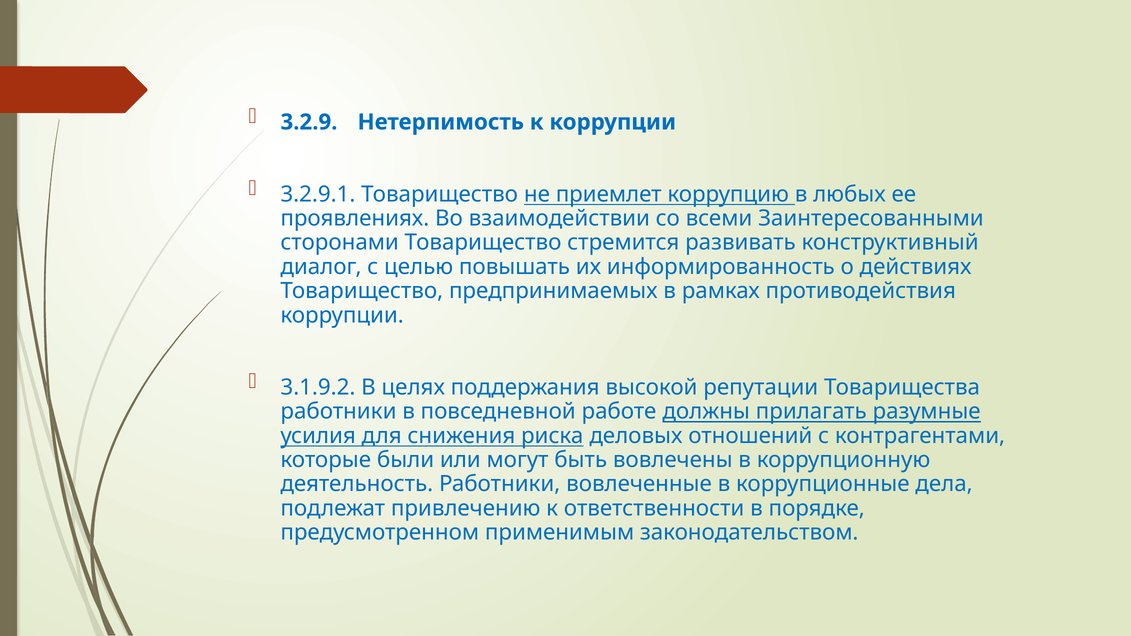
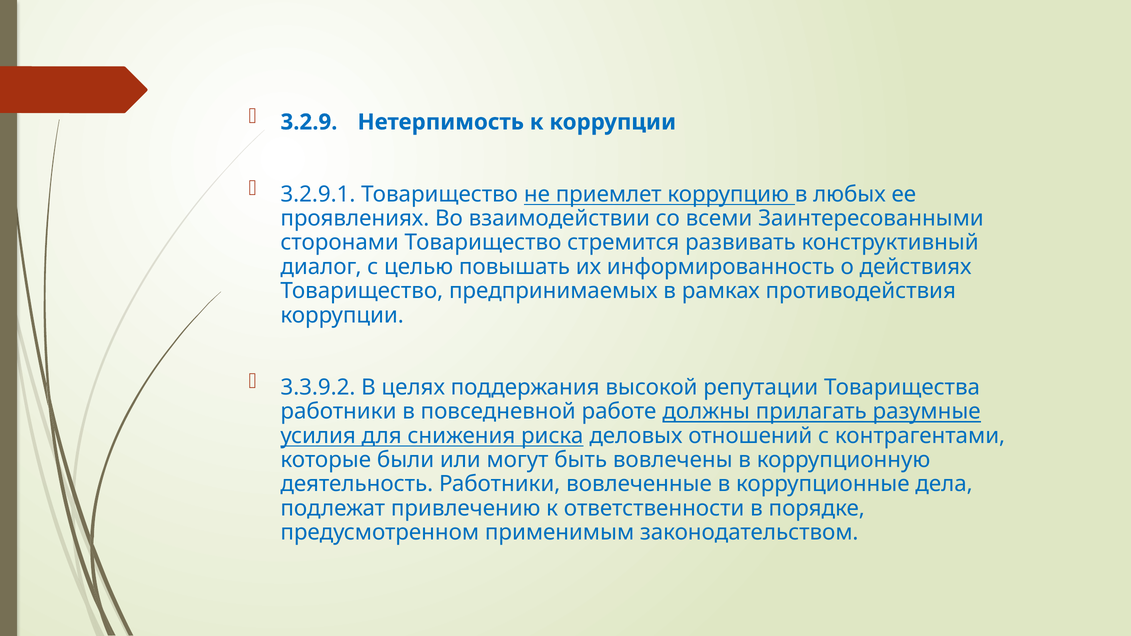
3.1.9.2: 3.1.9.2 -> 3.3.9.2
